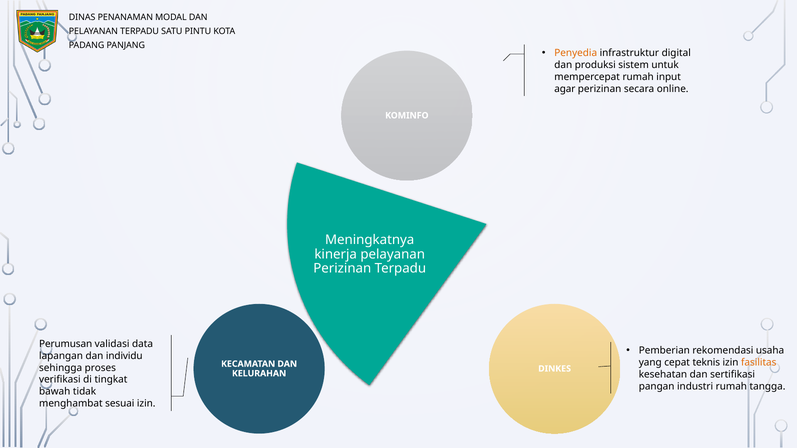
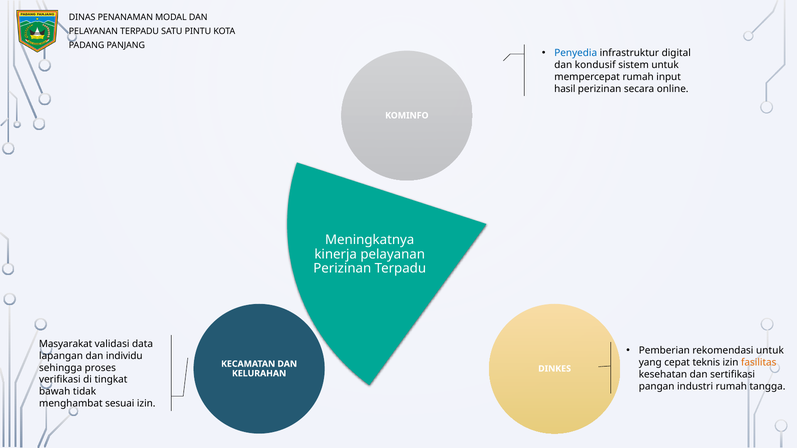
Penyedia colour: orange -> blue
produksi: produksi -> kondusif
agar: agar -> hasil
Perumusan: Perumusan -> Masyarakat
rekomendasi usaha: usaha -> untuk
